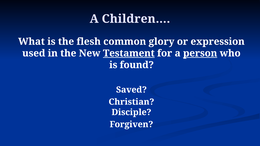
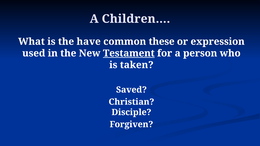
flesh: flesh -> have
glory: glory -> these
person underline: present -> none
found: found -> taken
